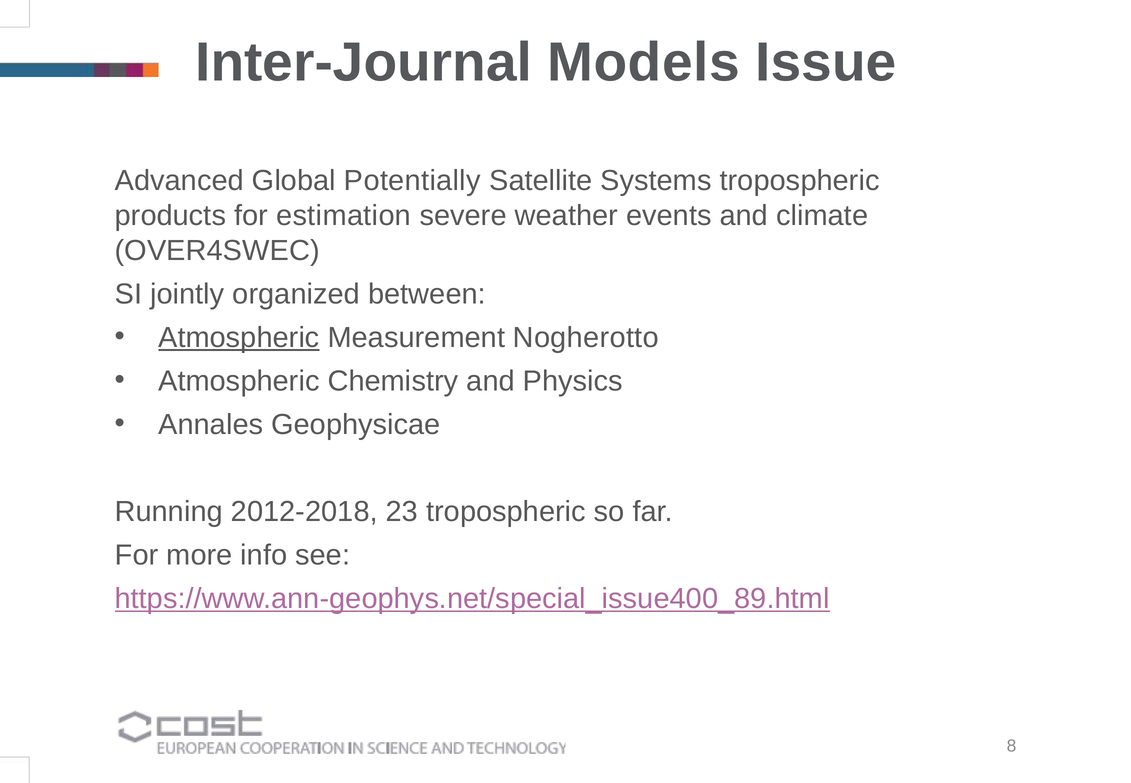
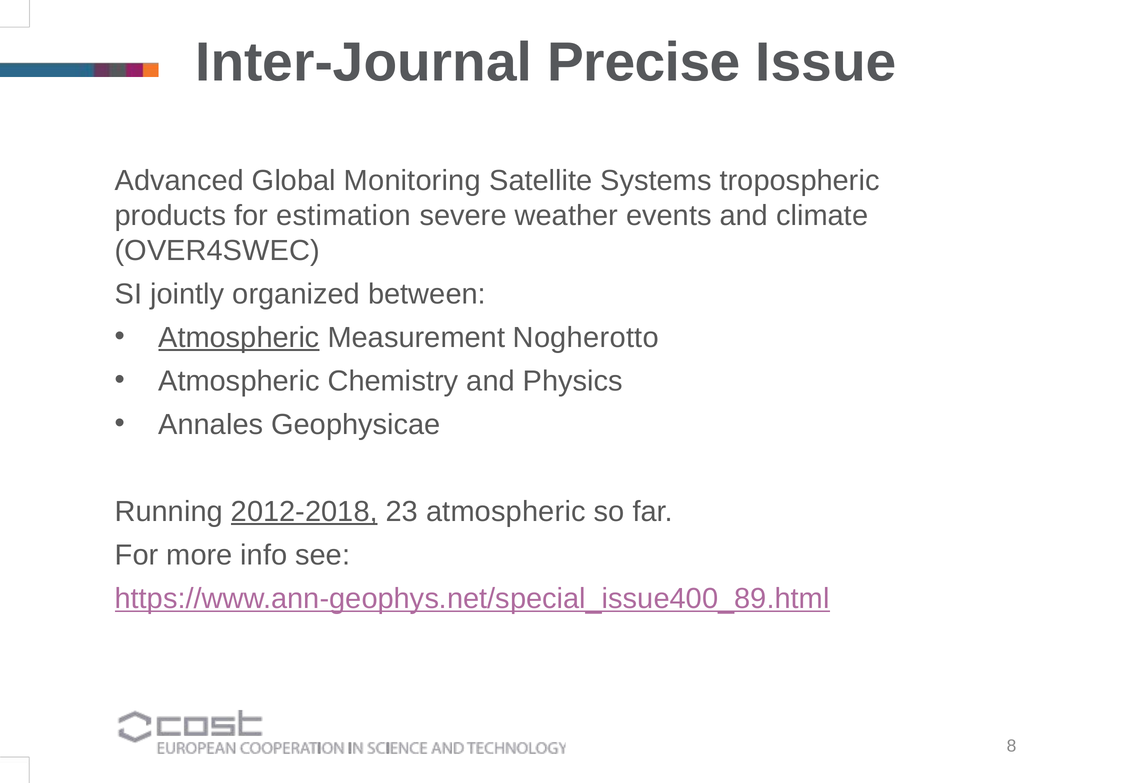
Models: Models -> Precise
Potentially: Potentially -> Monitoring
2012-2018 underline: none -> present
23 tropospheric: tropospheric -> atmospheric
